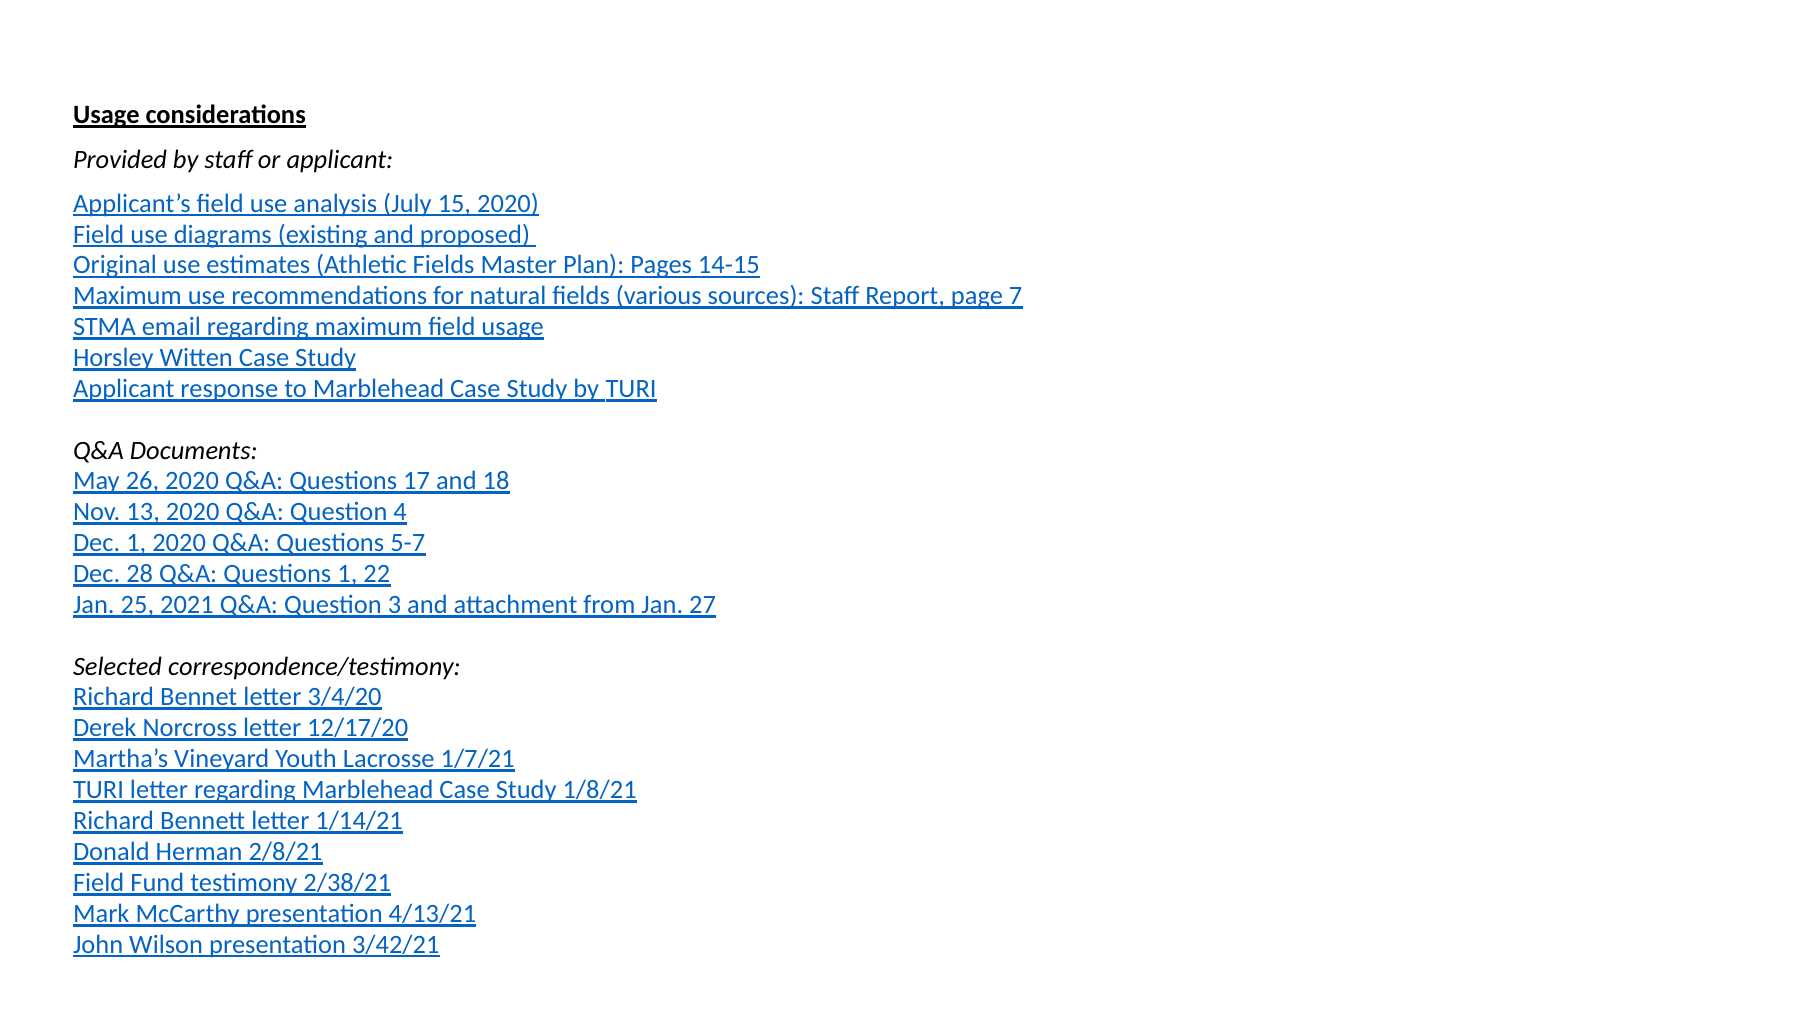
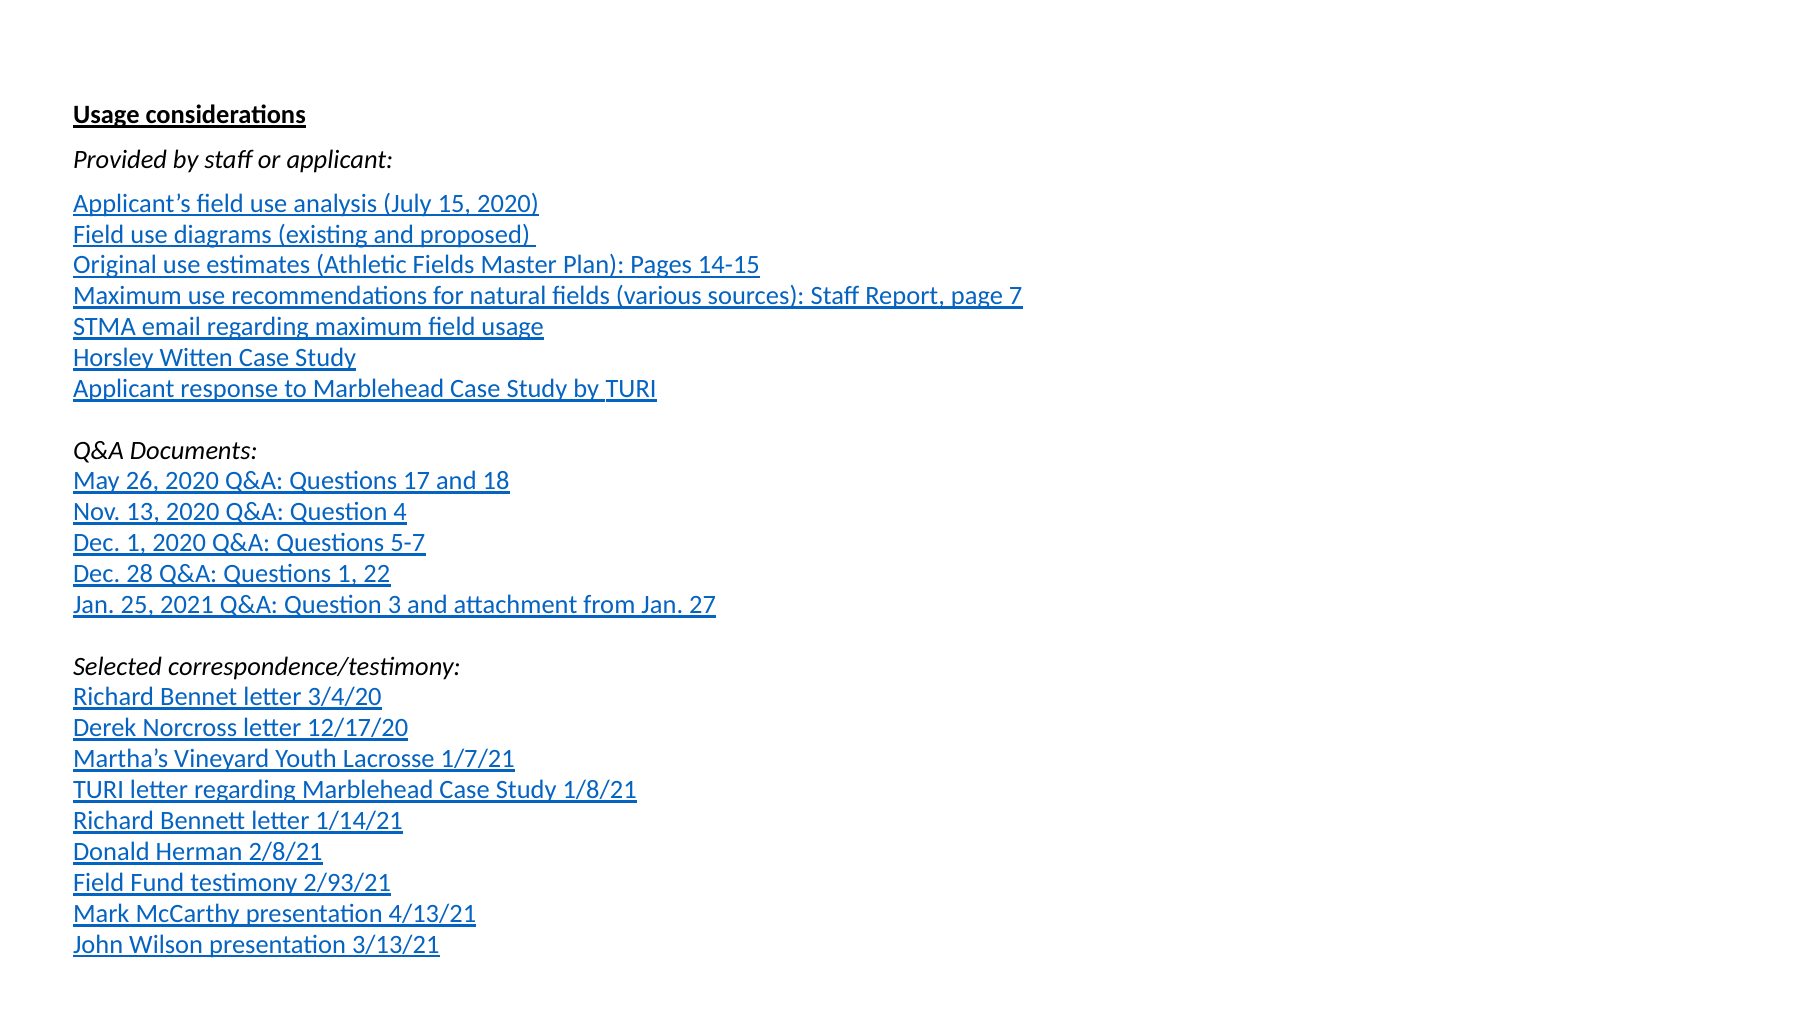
2/38/21: 2/38/21 -> 2/93/21
3/42/21: 3/42/21 -> 3/13/21
